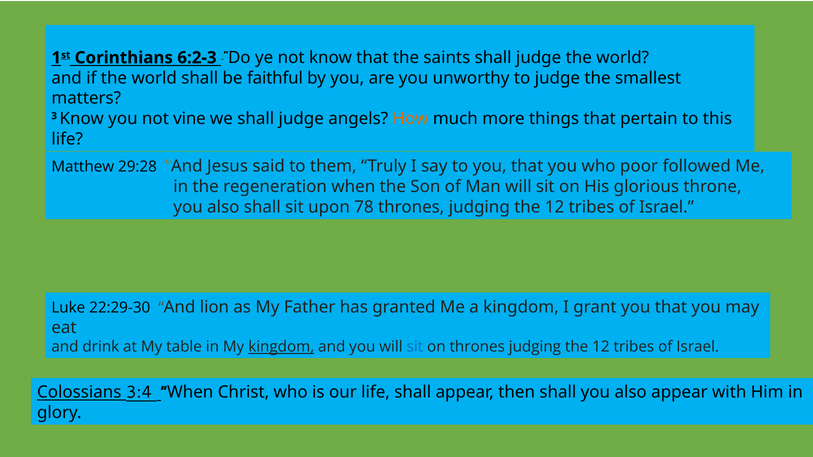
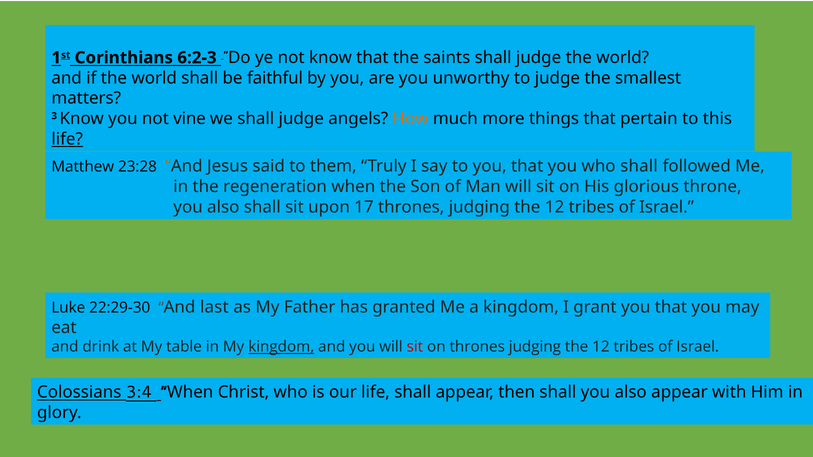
life at (67, 139) underline: none -> present
29:28: 29:28 -> 23:28
who poor: poor -> shall
78: 78 -> 17
lion: lion -> last
sit at (415, 347) colour: blue -> red
